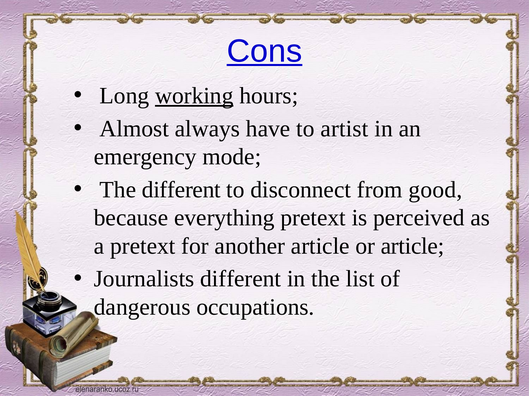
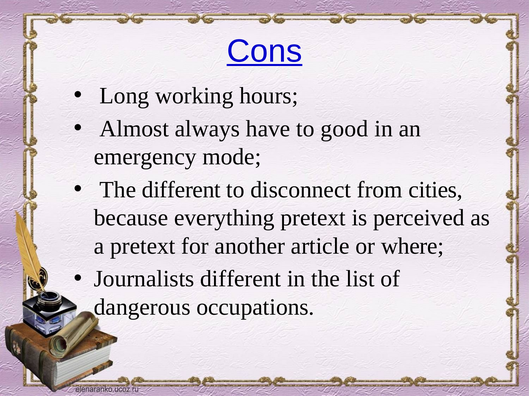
working underline: present -> none
artist: artist -> good
good: good -> cities
or article: article -> where
